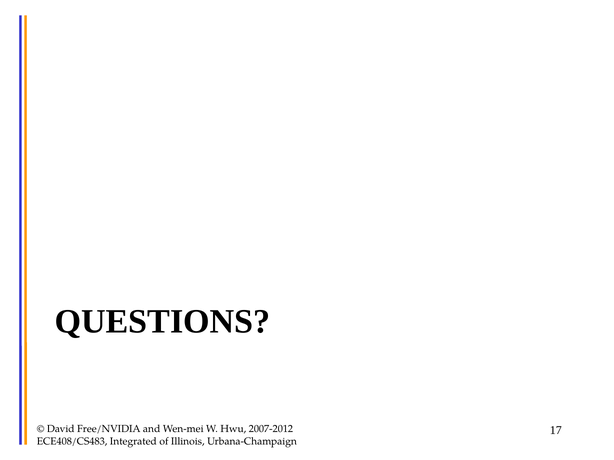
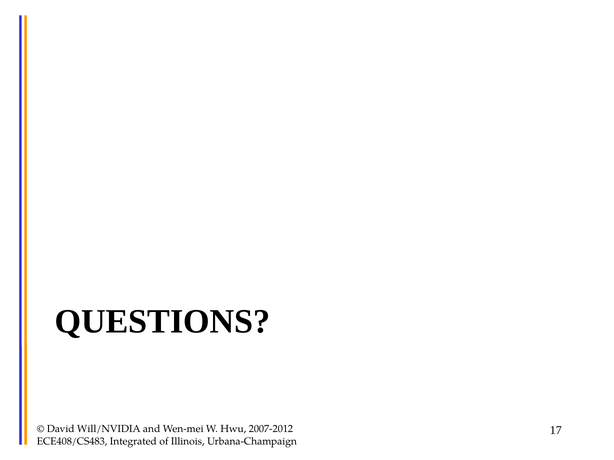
Free/NVIDIA: Free/NVIDIA -> Will/NVIDIA
